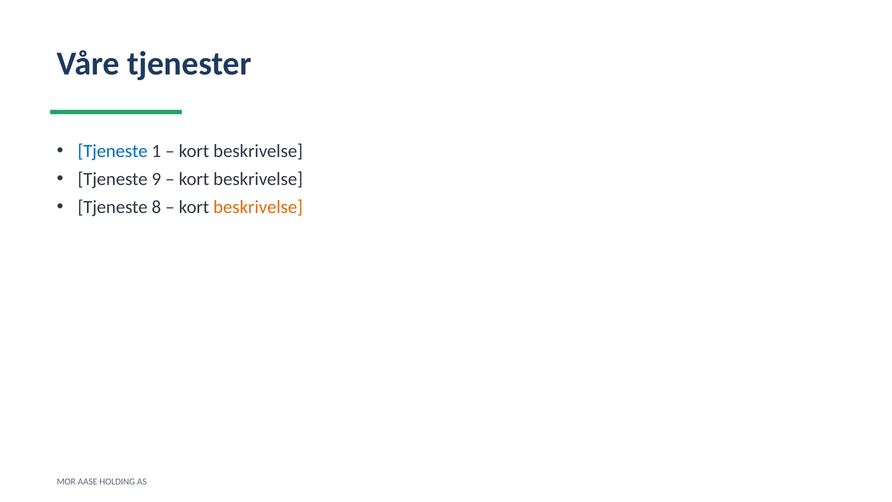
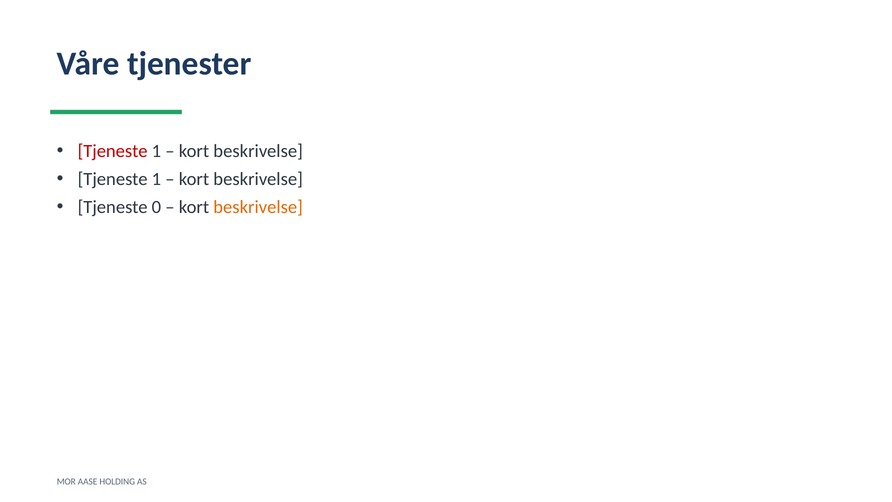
Tjeneste at (113, 151) colour: blue -> red
9 at (156, 179): 9 -> 1
8: 8 -> 0
